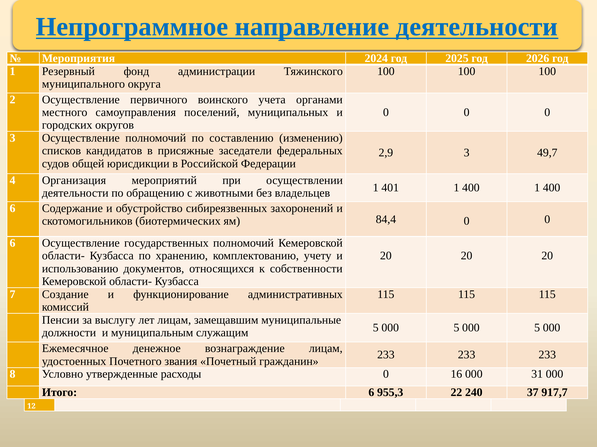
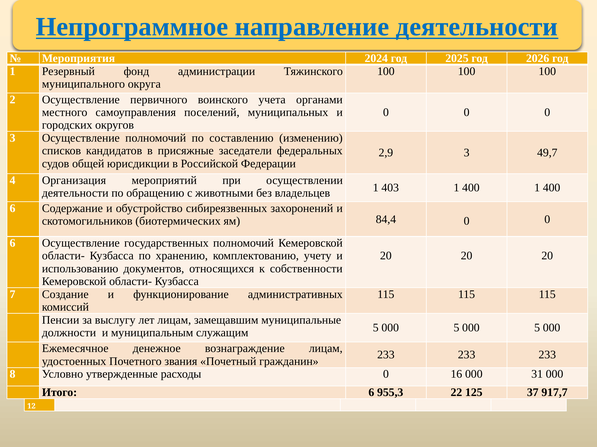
401: 401 -> 403
240: 240 -> 125
